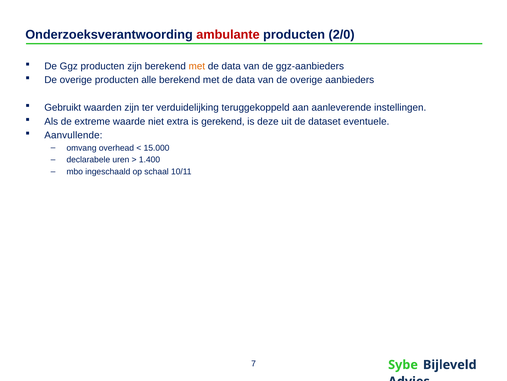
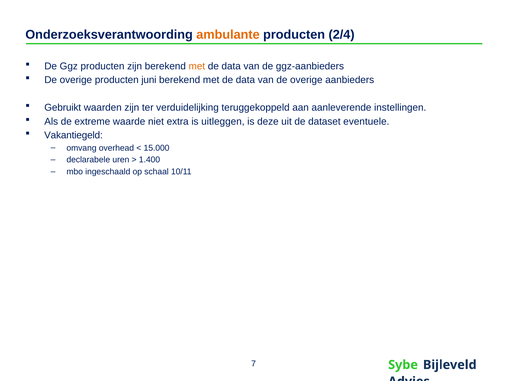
ambulante colour: red -> orange
2/0: 2/0 -> 2/4
alle: alle -> juni
gerekend: gerekend -> uitleggen
Aanvullende: Aanvullende -> Vakantiegeld
